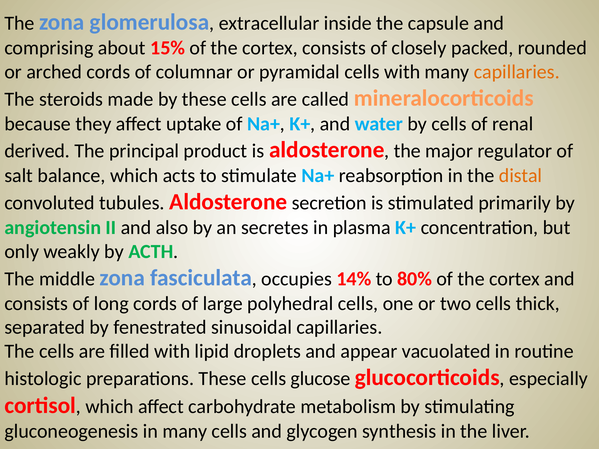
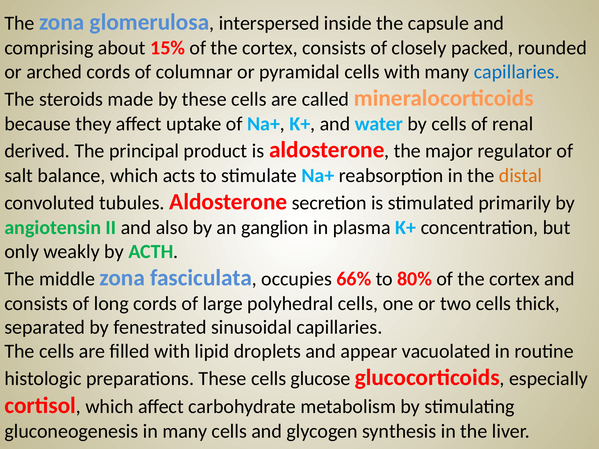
extracellular: extracellular -> interspersed
capillaries at (517, 72) colour: orange -> blue
secretes: secretes -> ganglion
14%: 14% -> 66%
